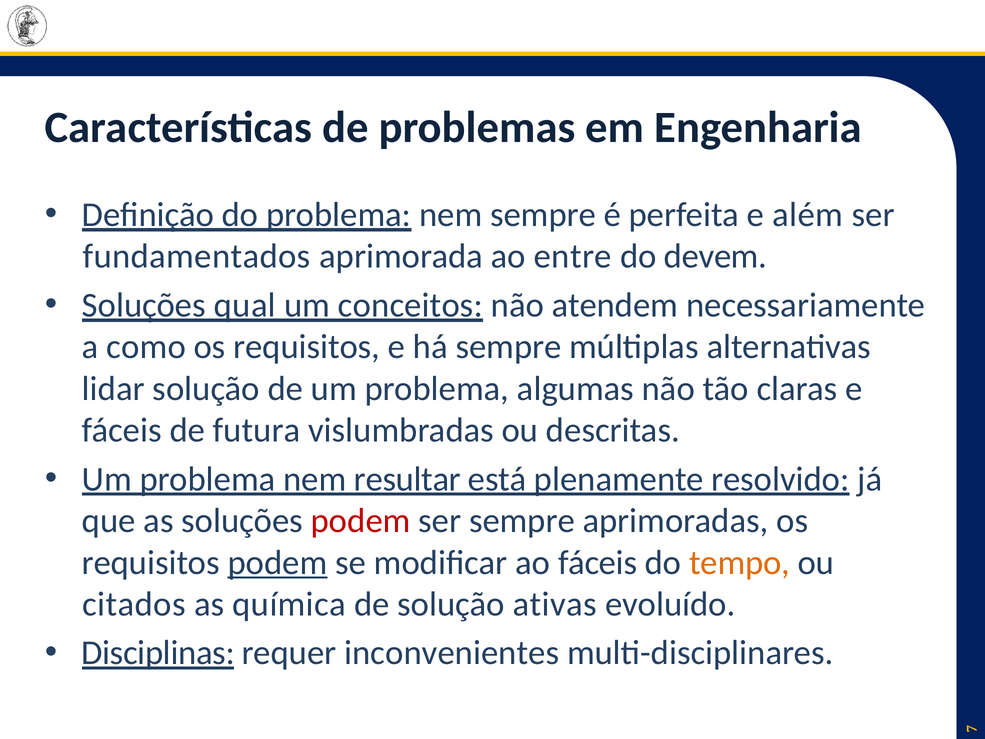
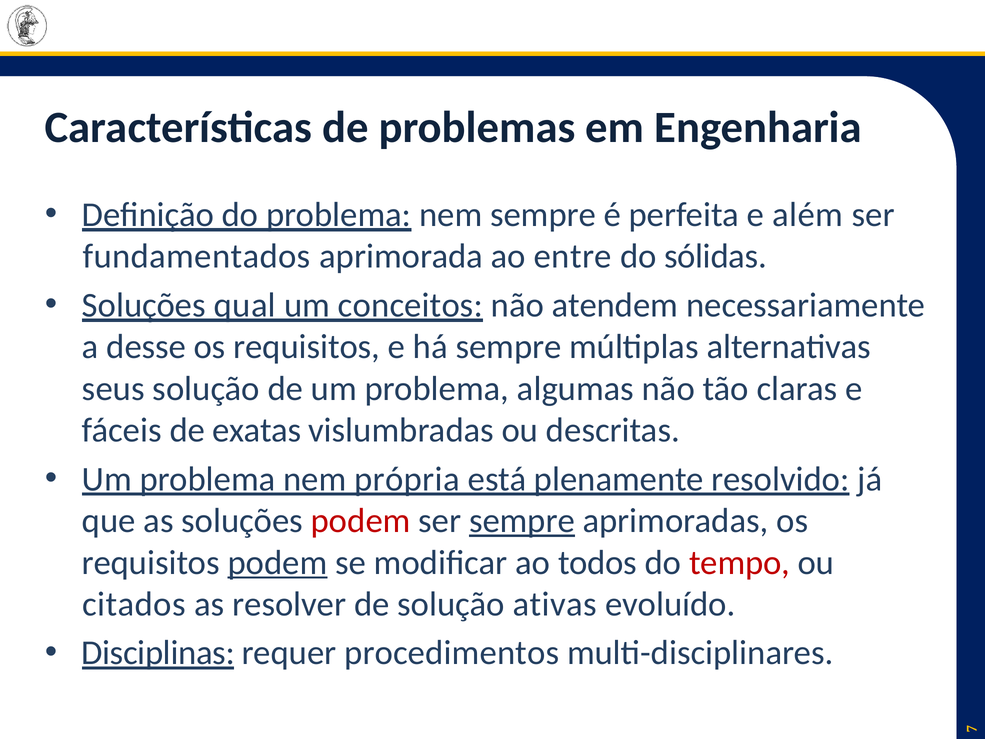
devem: devem -> sólidas
como: como -> desse
lidar: lidar -> seus
futura: futura -> exatas
resultar: resultar -> própria
sempre at (522, 521) underline: none -> present
ao fáceis: fáceis -> todos
tempo colour: orange -> red
química: química -> resolver
inconvenientes: inconvenientes -> procedimentos
